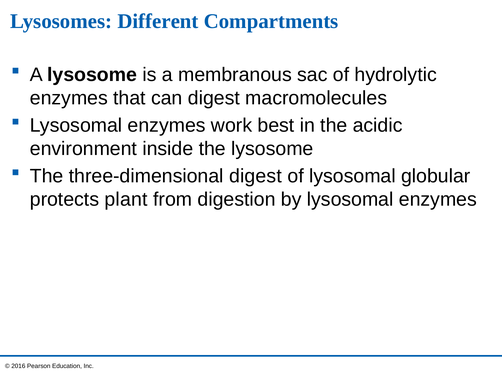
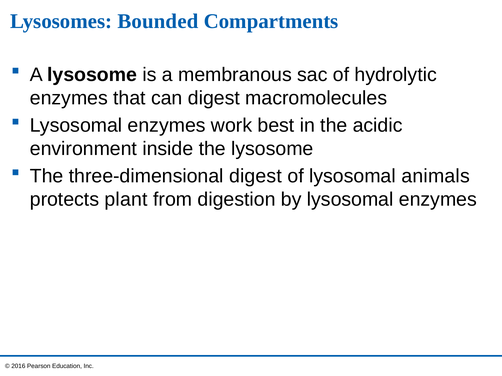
Different: Different -> Bounded
globular: globular -> animals
